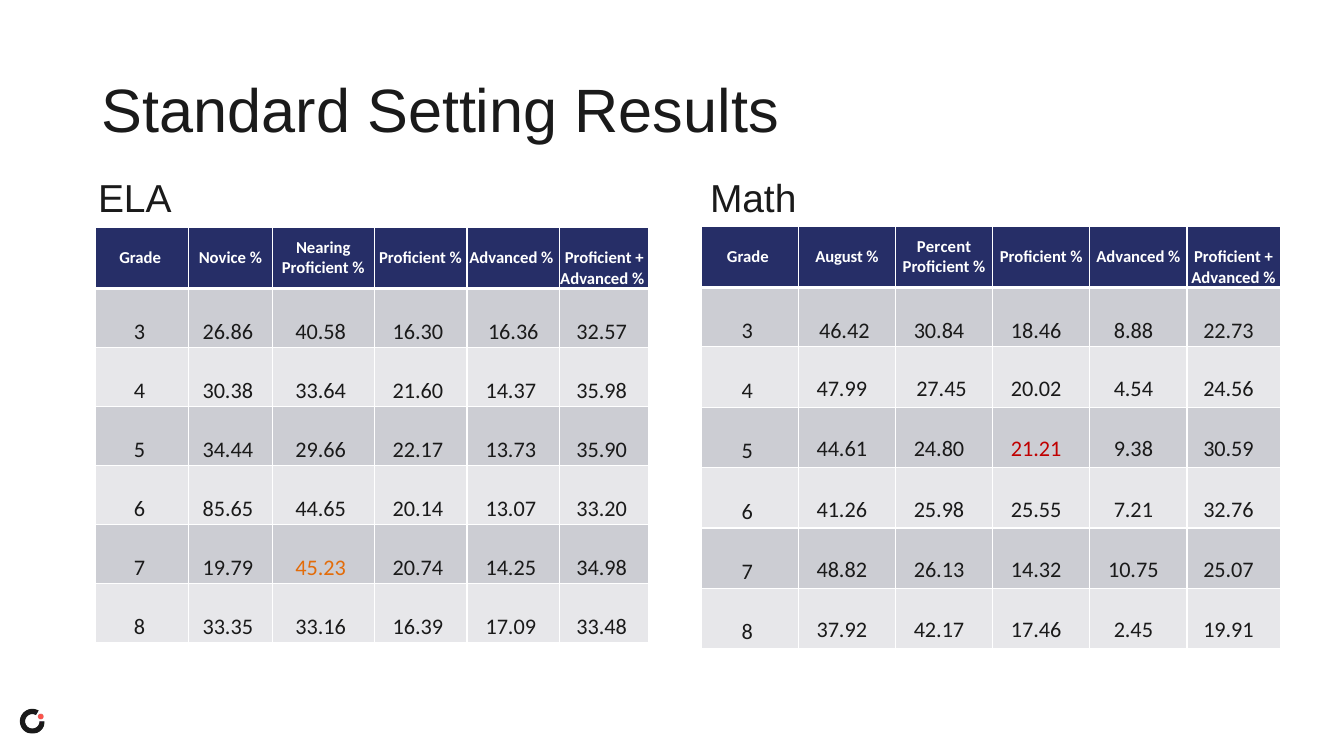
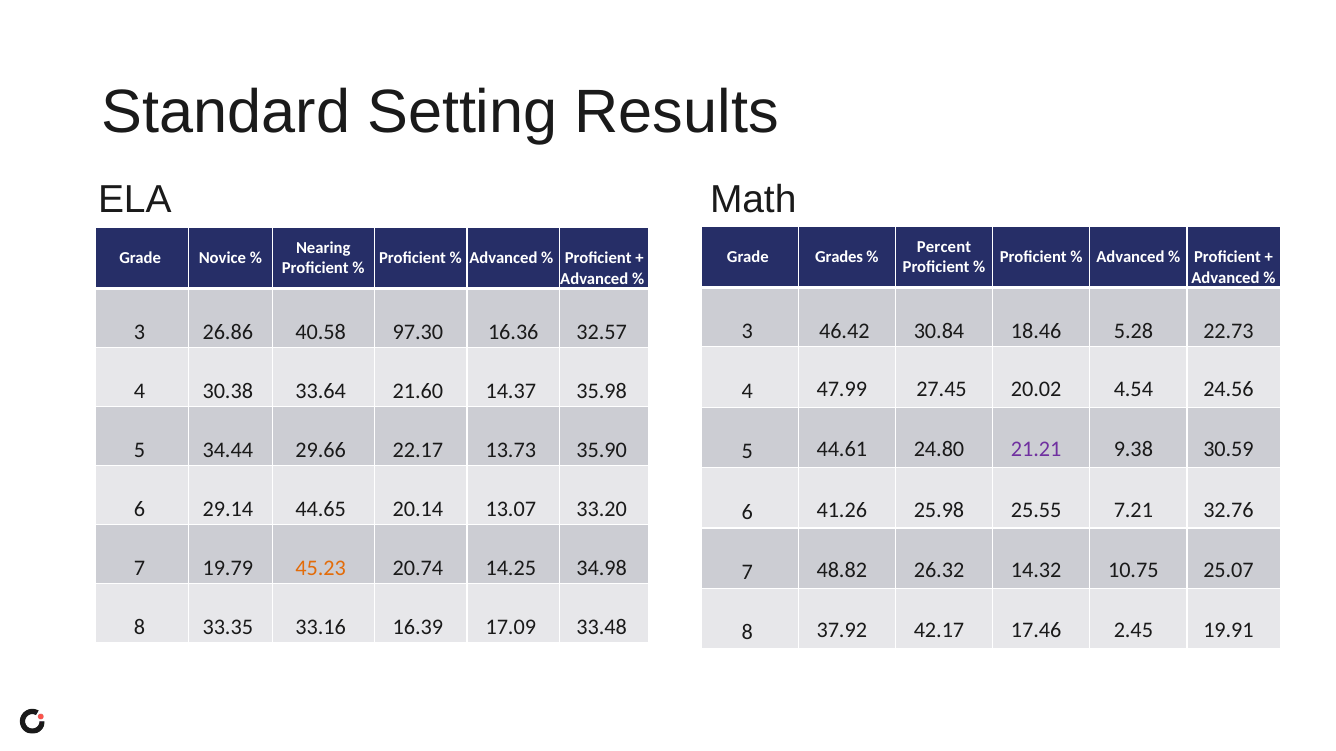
August: August -> Grades
8.88: 8.88 -> 5.28
16.30: 16.30 -> 97.30
21.21 colour: red -> purple
85.65: 85.65 -> 29.14
26.13: 26.13 -> 26.32
